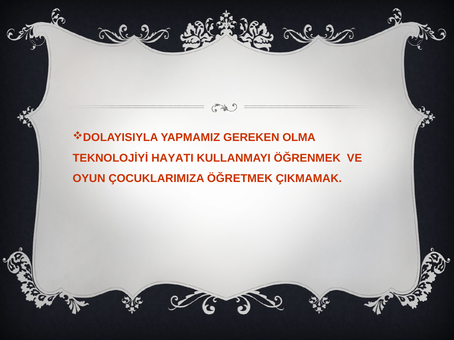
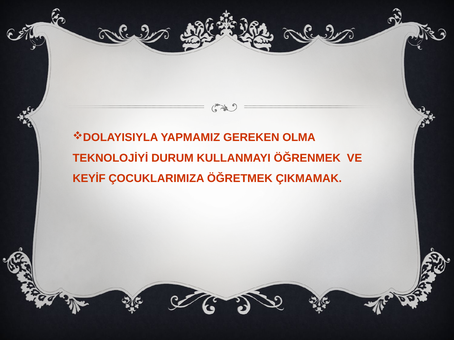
HAYATI: HAYATI -> DURUM
OYUN: OYUN -> KEYİF
